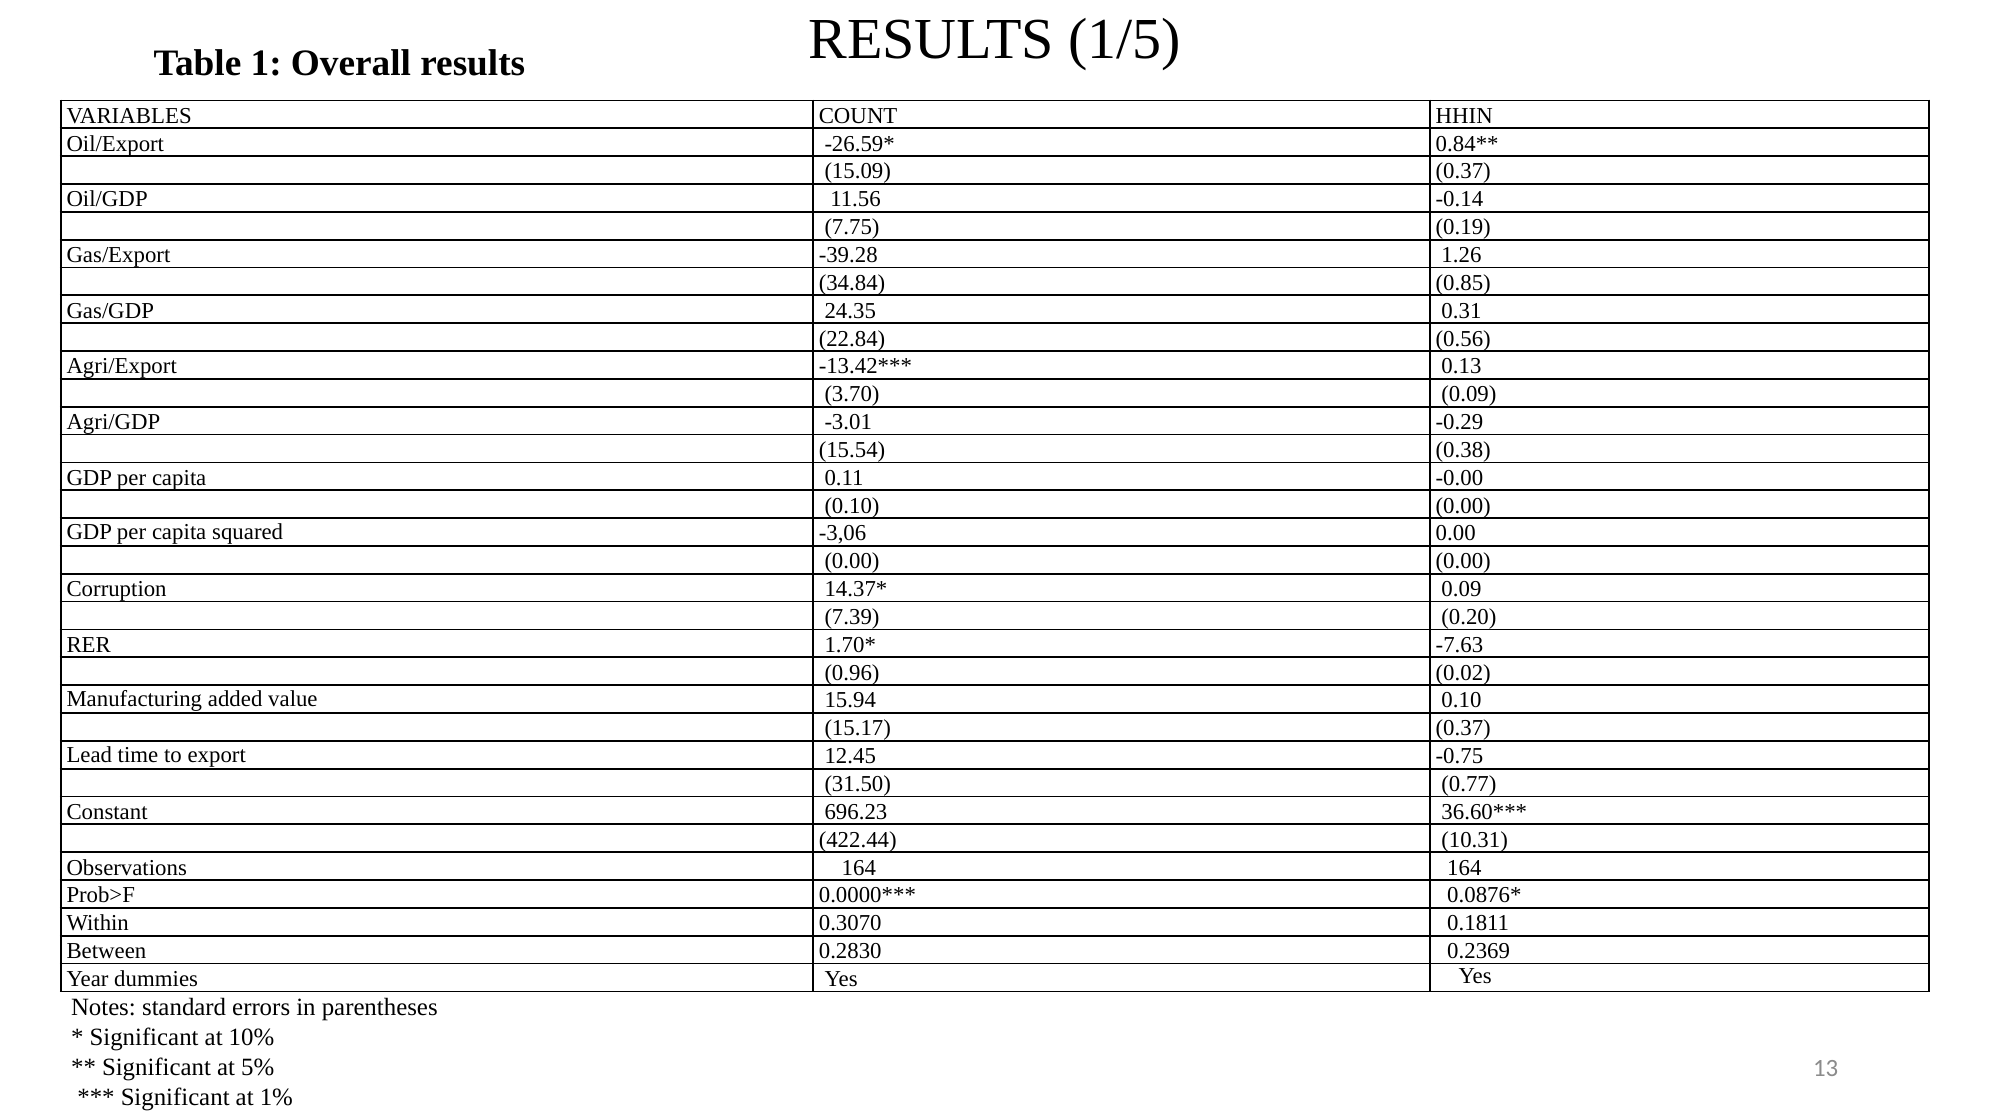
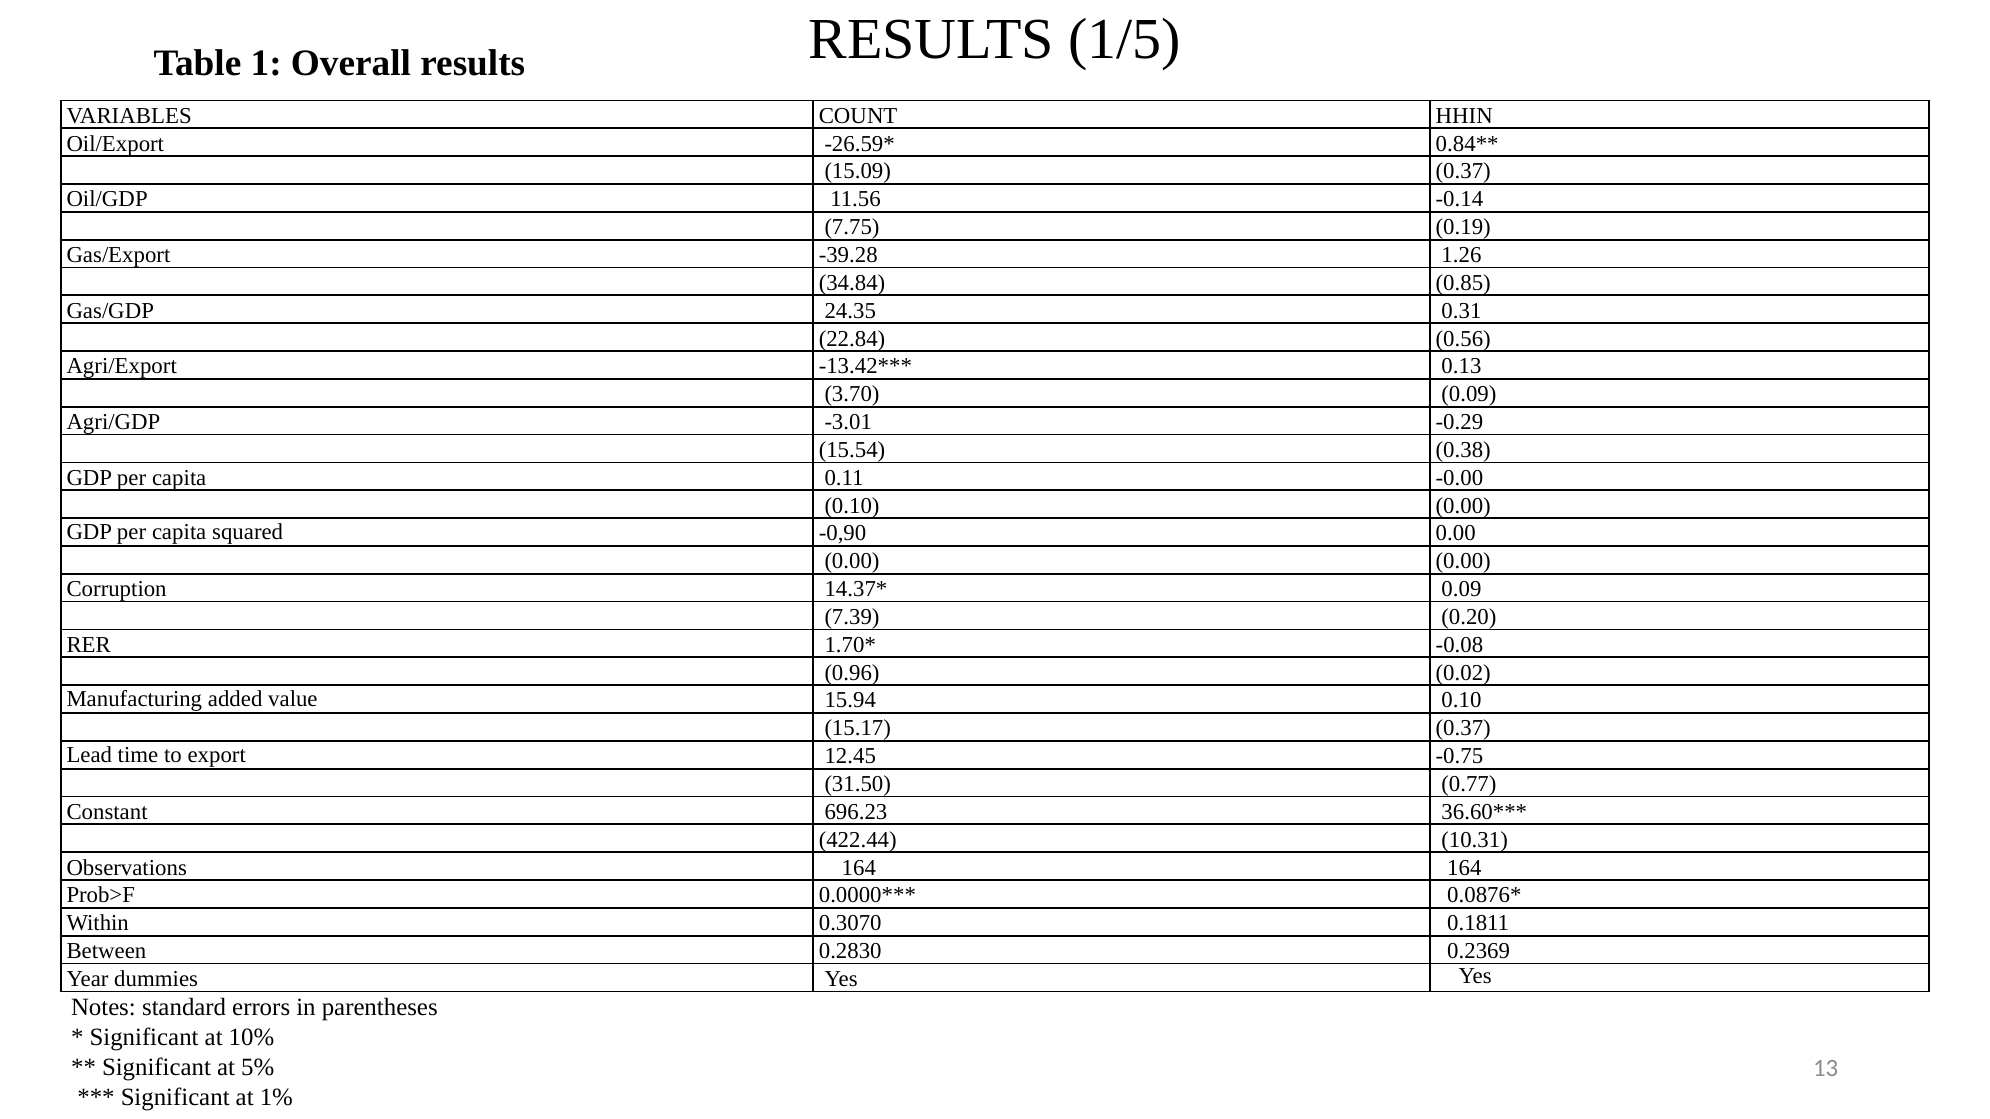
-3,06: -3,06 -> -0,90
-7.63: -7.63 -> -0.08
